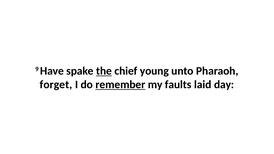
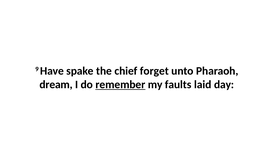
the underline: present -> none
young: young -> forget
forget: forget -> dream
